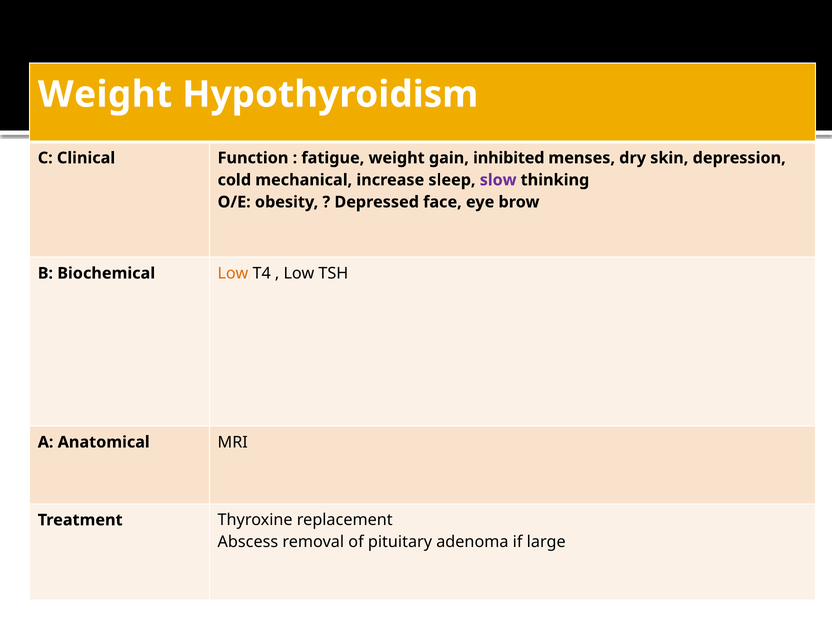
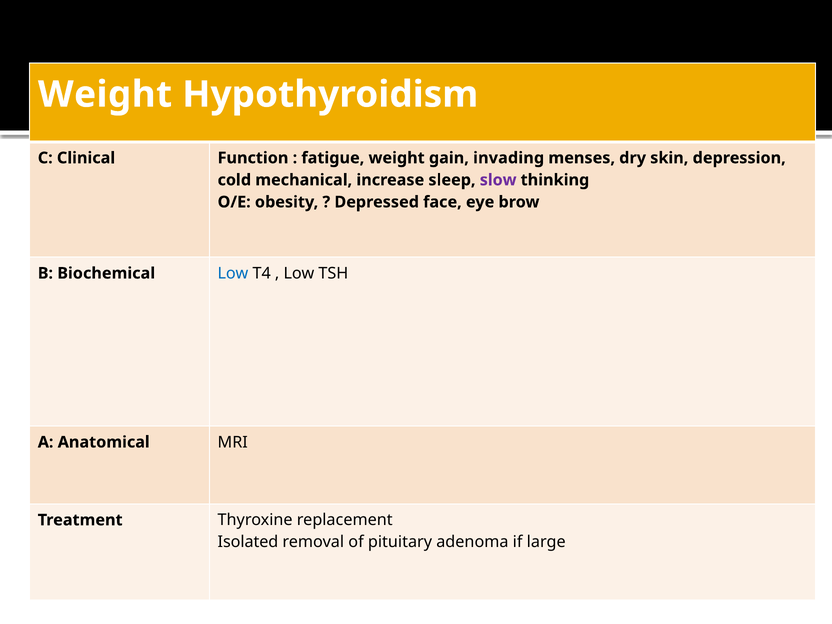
inhibited: inhibited -> invading
Low at (233, 273) colour: orange -> blue
Abscess: Abscess -> Isolated
